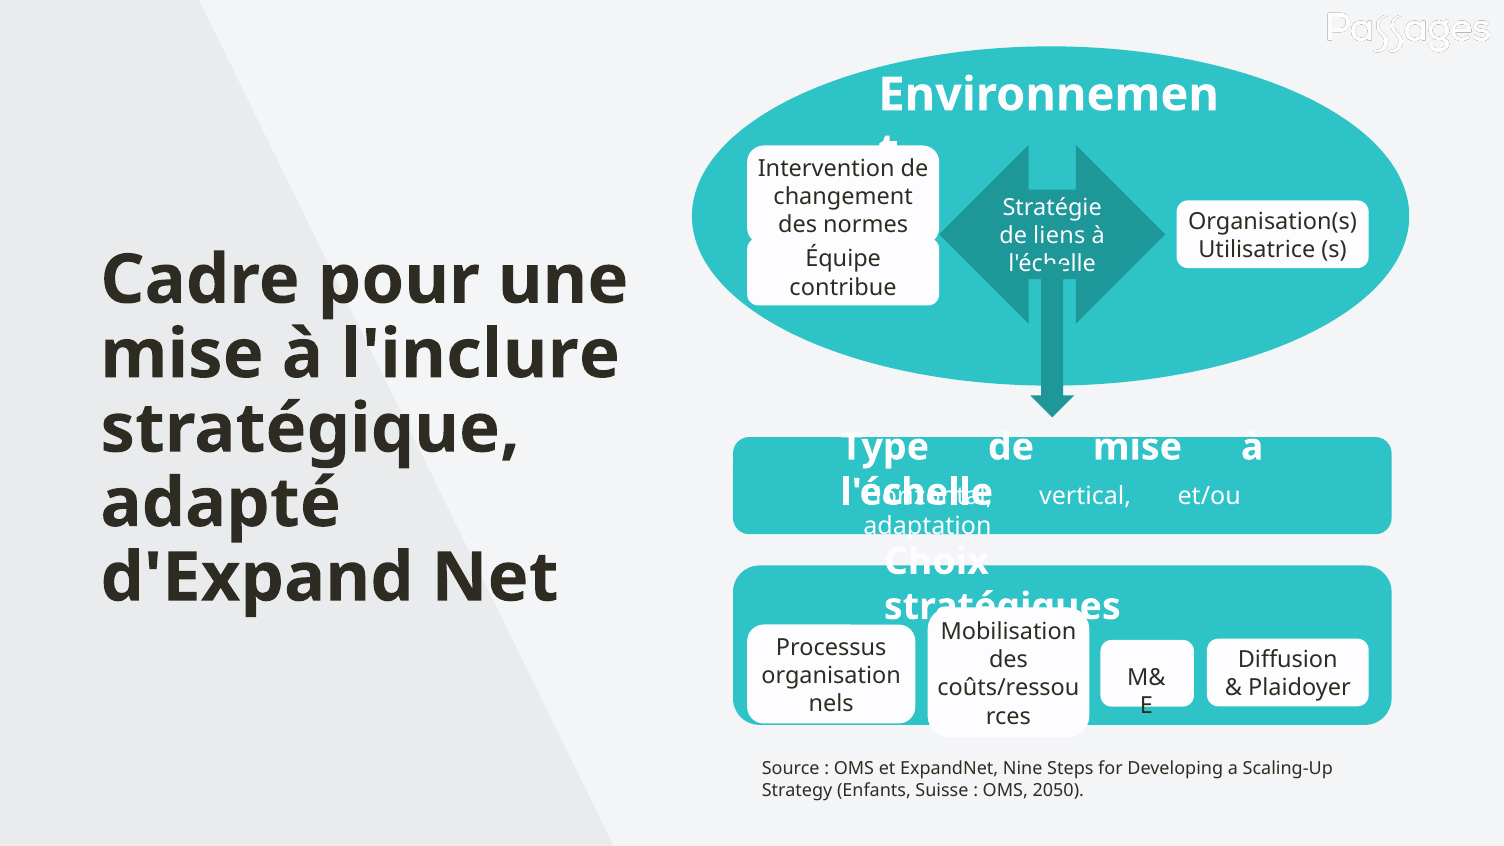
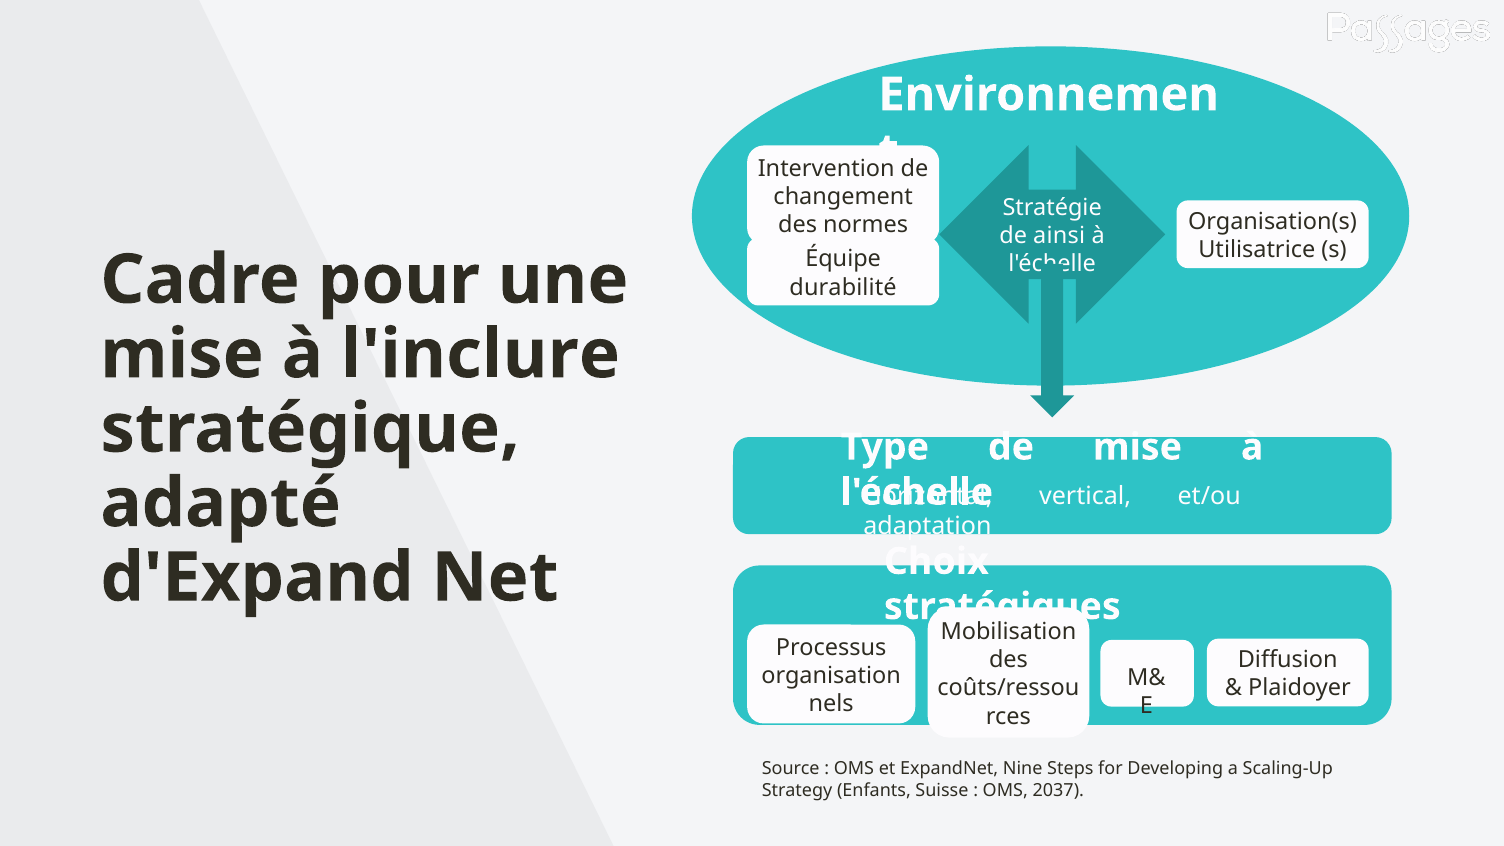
liens: liens -> ainsi
contribue: contribue -> durabilité
2050: 2050 -> 2037
